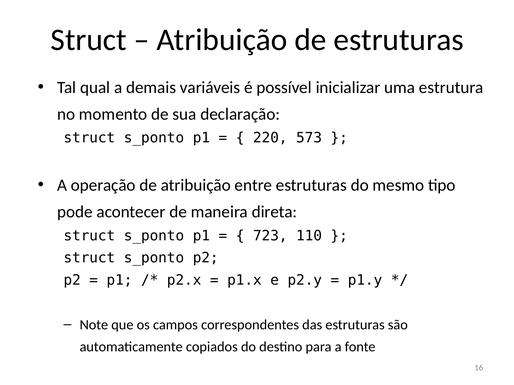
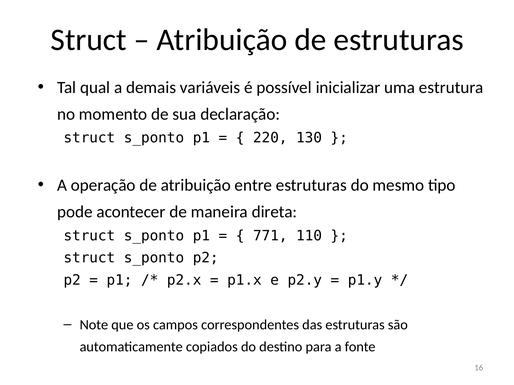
573: 573 -> 130
723: 723 -> 771
